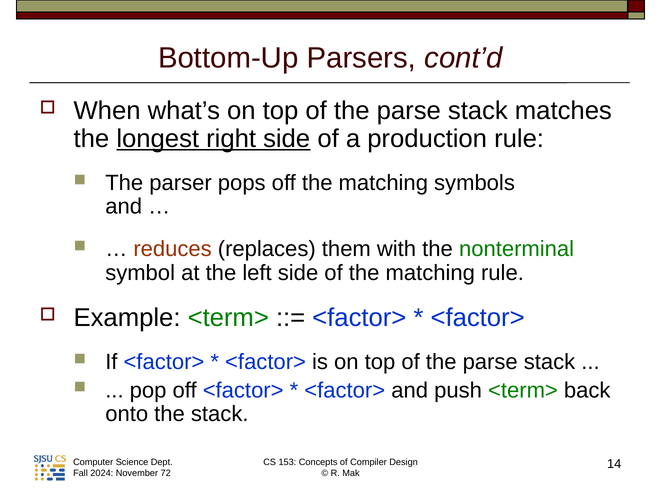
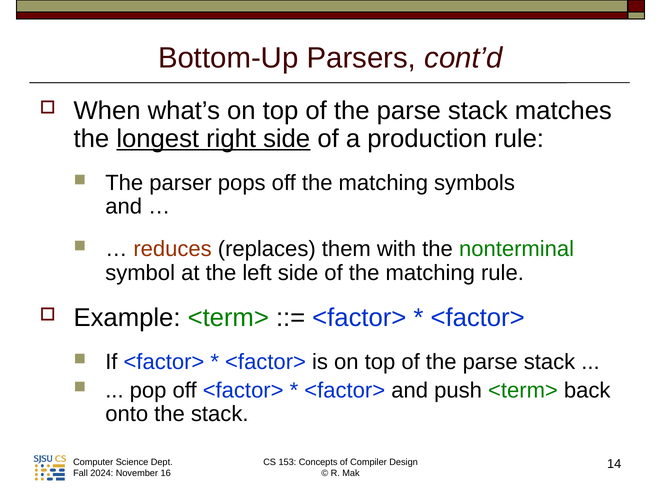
72: 72 -> 16
